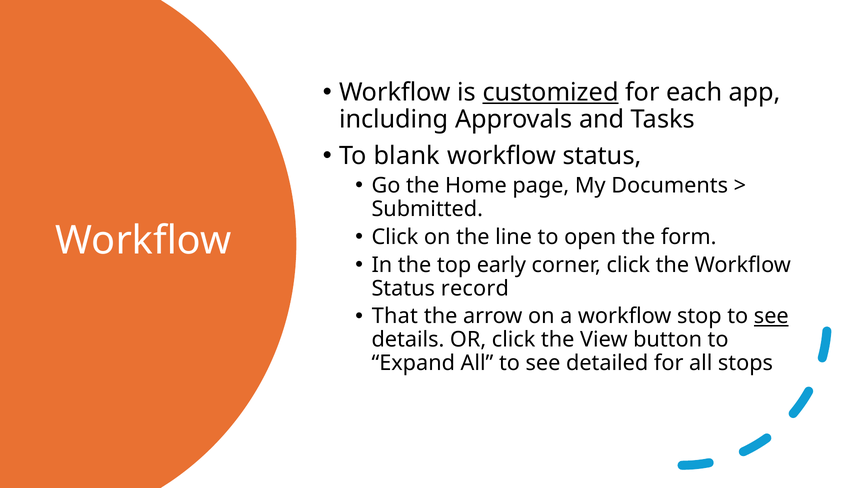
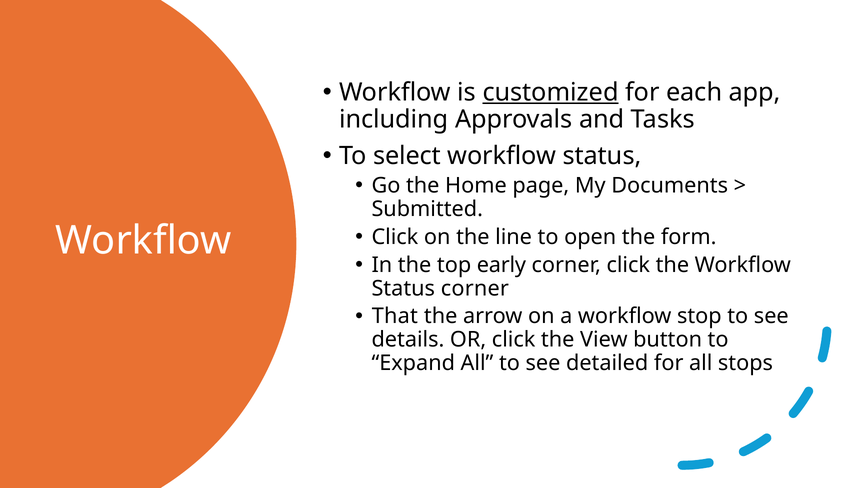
blank: blank -> select
Status record: record -> corner
see at (771, 316) underline: present -> none
